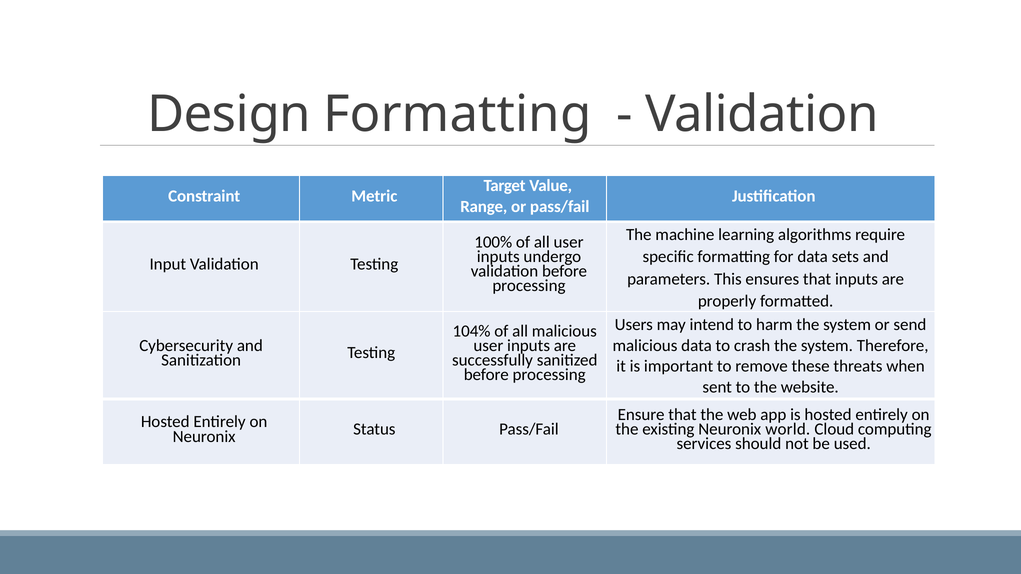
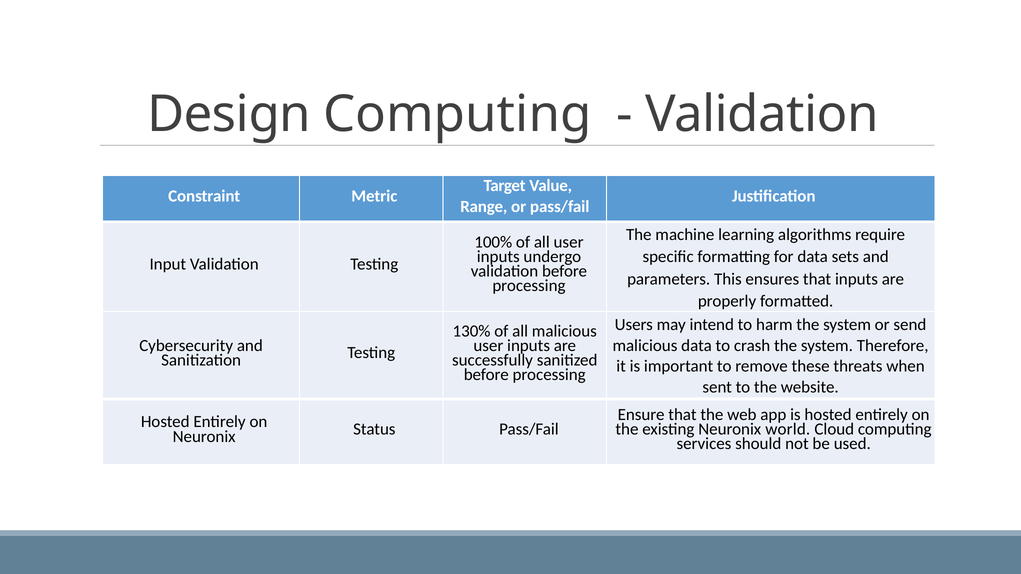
Design Formatting: Formatting -> Computing
104%: 104% -> 130%
